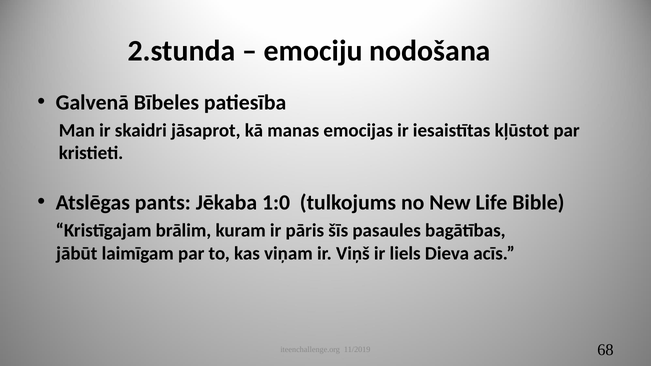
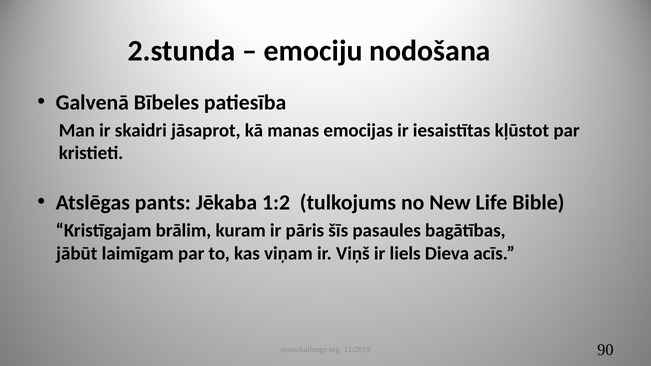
1:0: 1:0 -> 1:2
68: 68 -> 90
